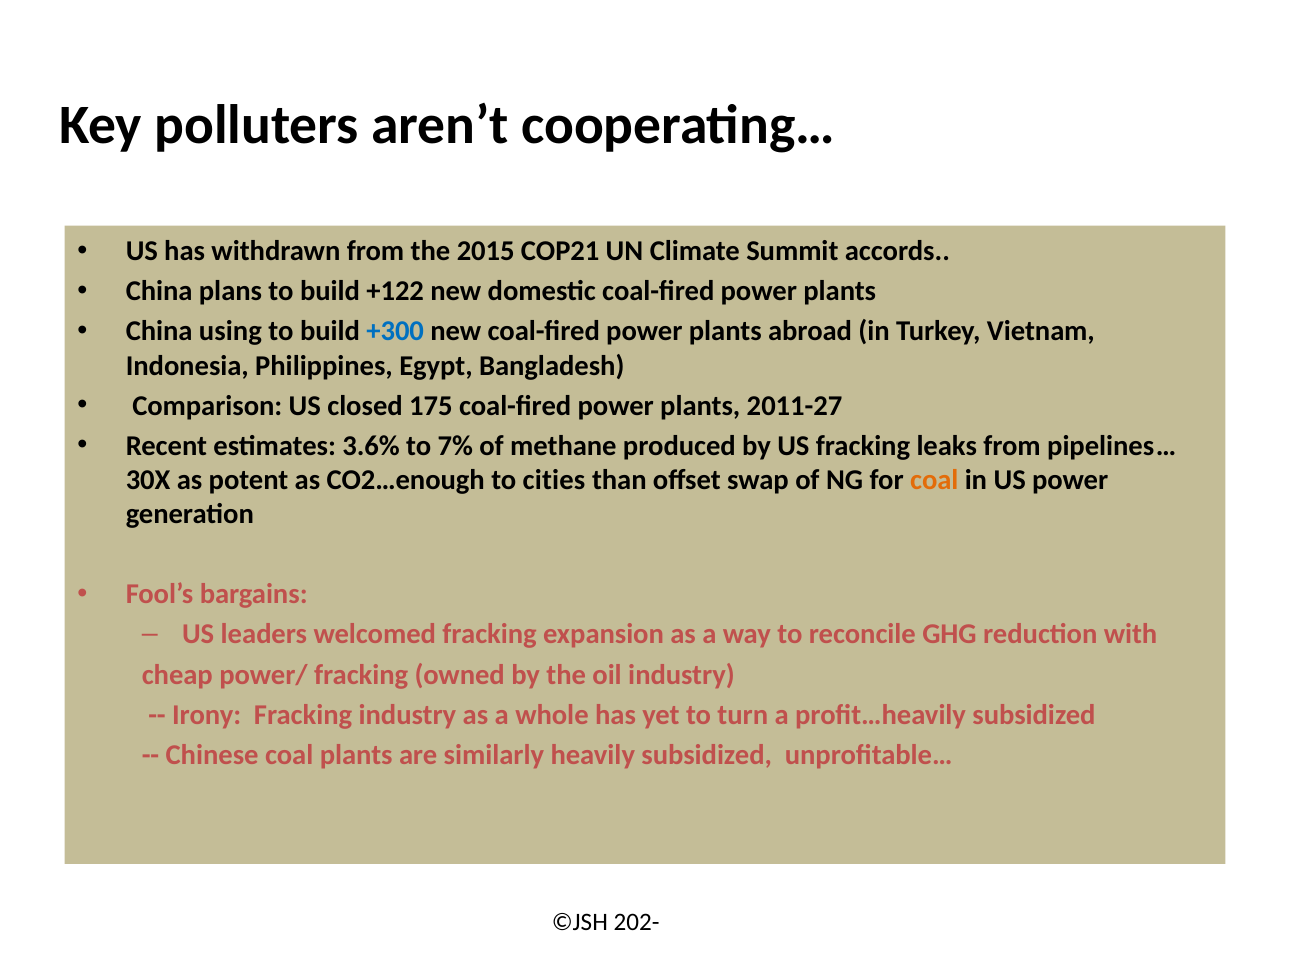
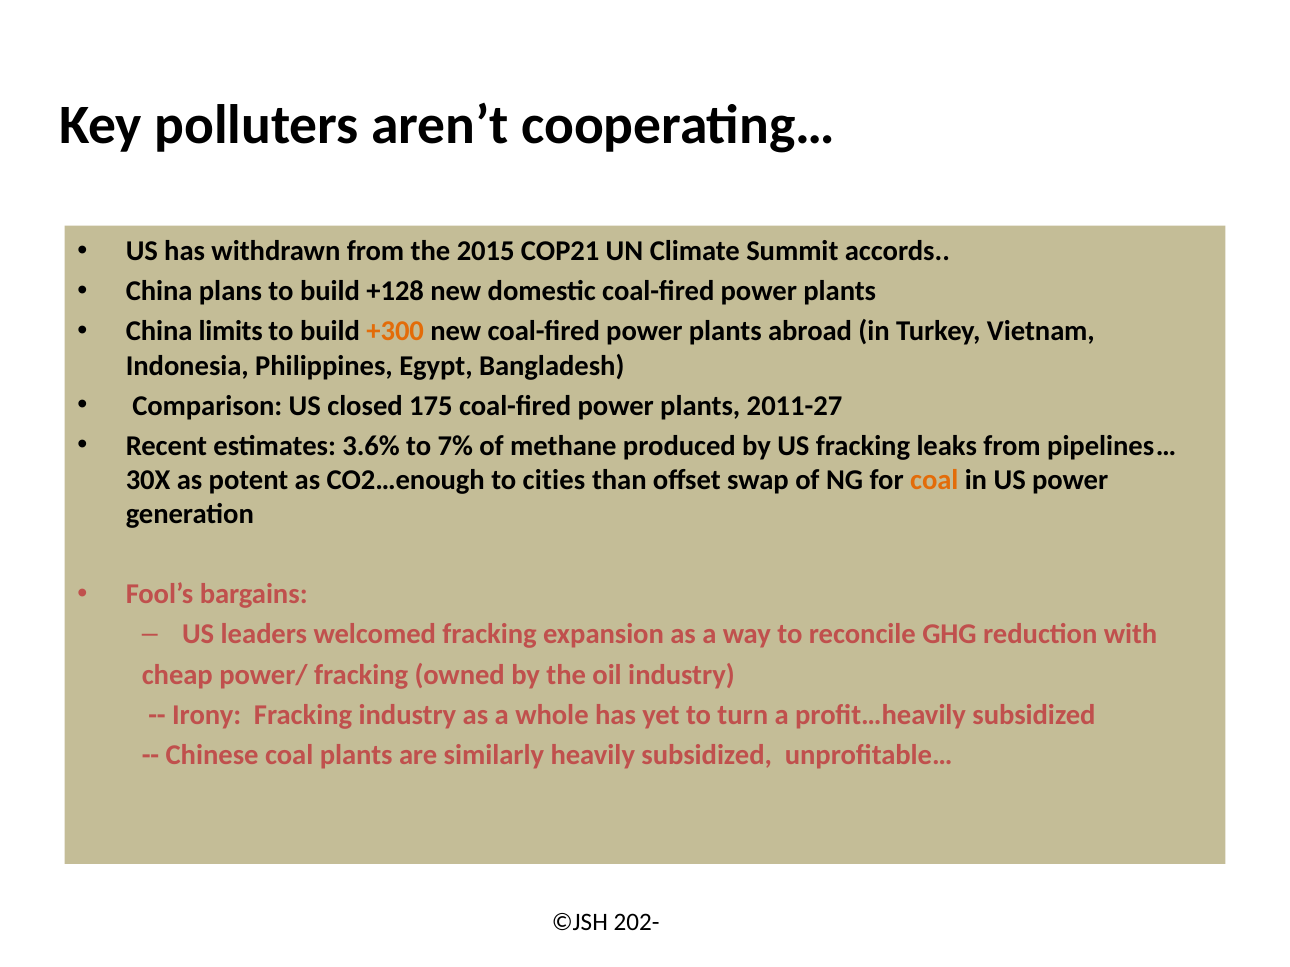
+122: +122 -> +128
using: using -> limits
+300 colour: blue -> orange
